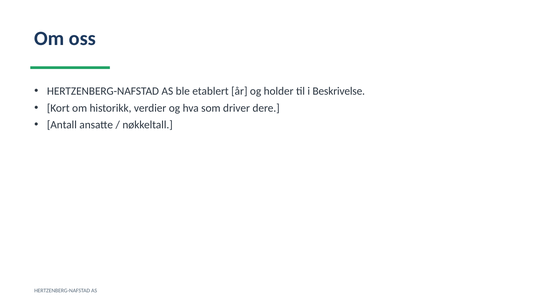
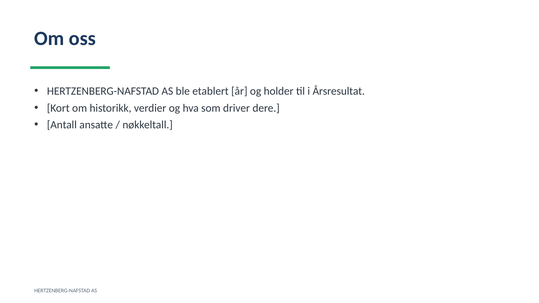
Beskrivelse: Beskrivelse -> Årsresultat
